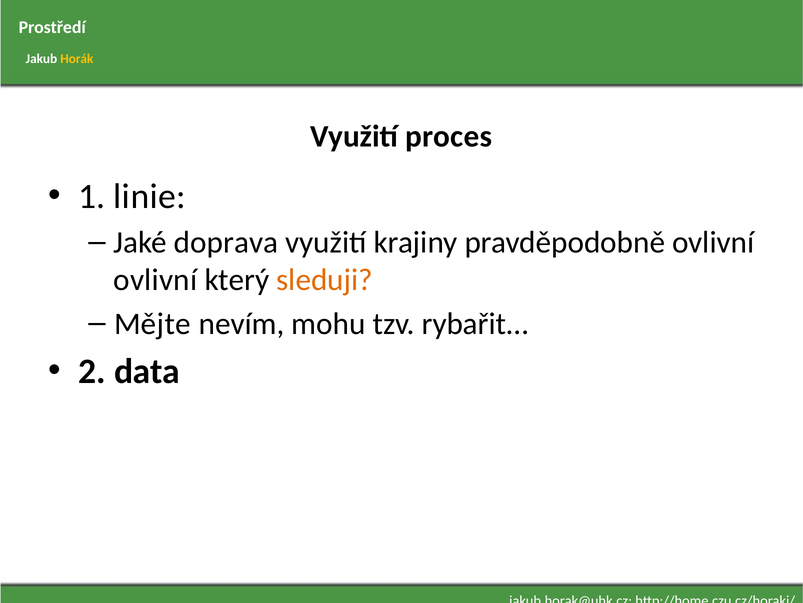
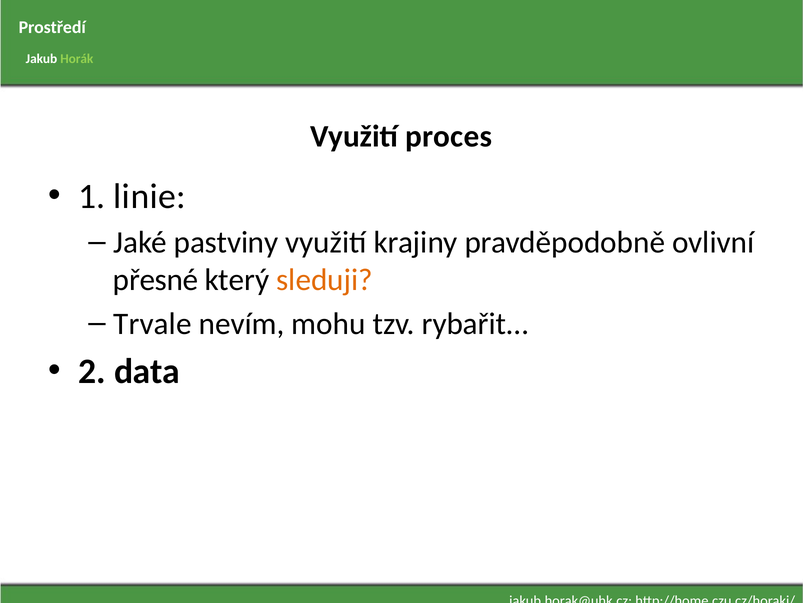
Horák colour: yellow -> light green
doprava: doprava -> pastviny
ovlivní at (155, 280): ovlivní -> přesné
Mějte: Mějte -> Trvale
